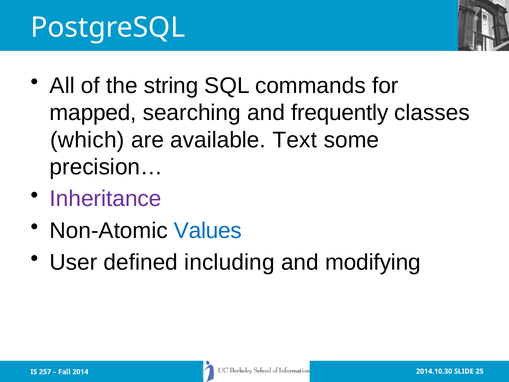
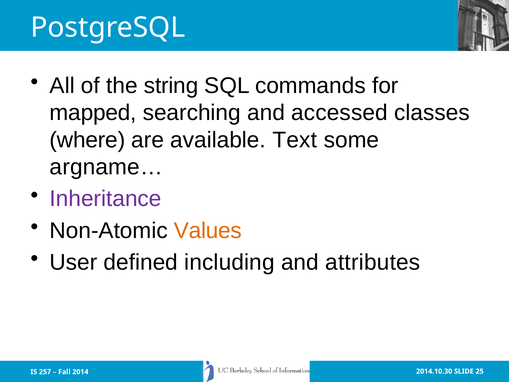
frequently: frequently -> accessed
which: which -> where
precision…: precision… -> argname…
Values colour: blue -> orange
modifying: modifying -> attributes
